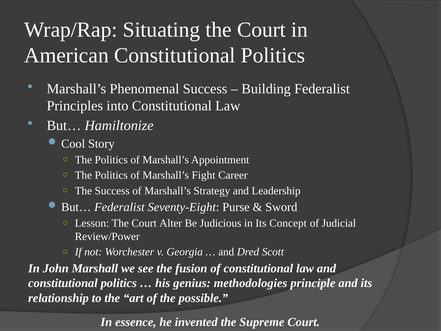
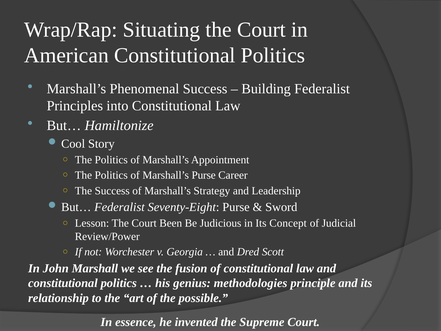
Marshall’s Fight: Fight -> Purse
Alter: Alter -> Been
